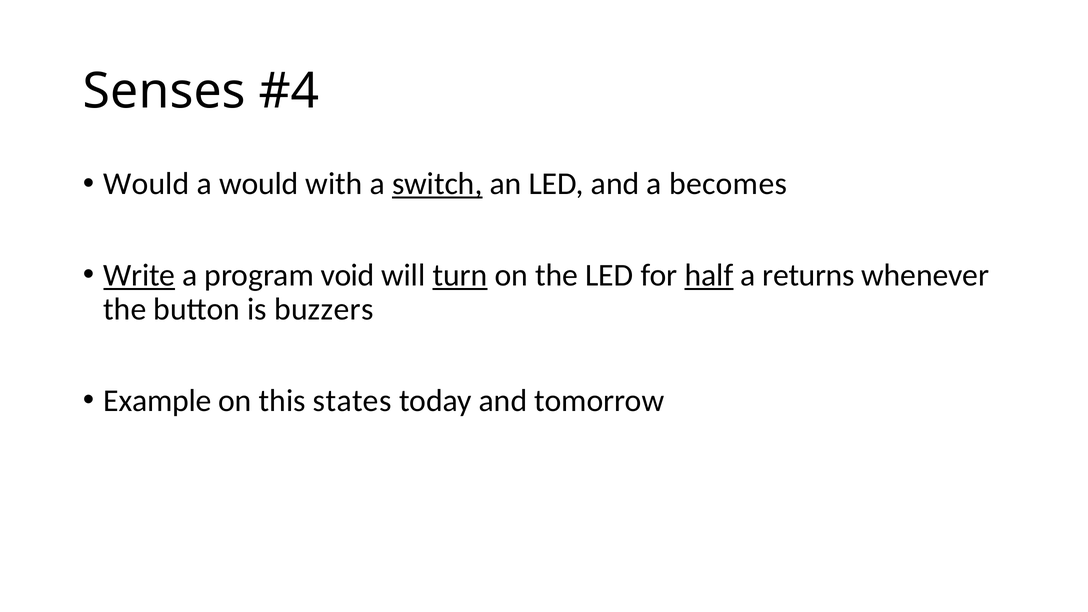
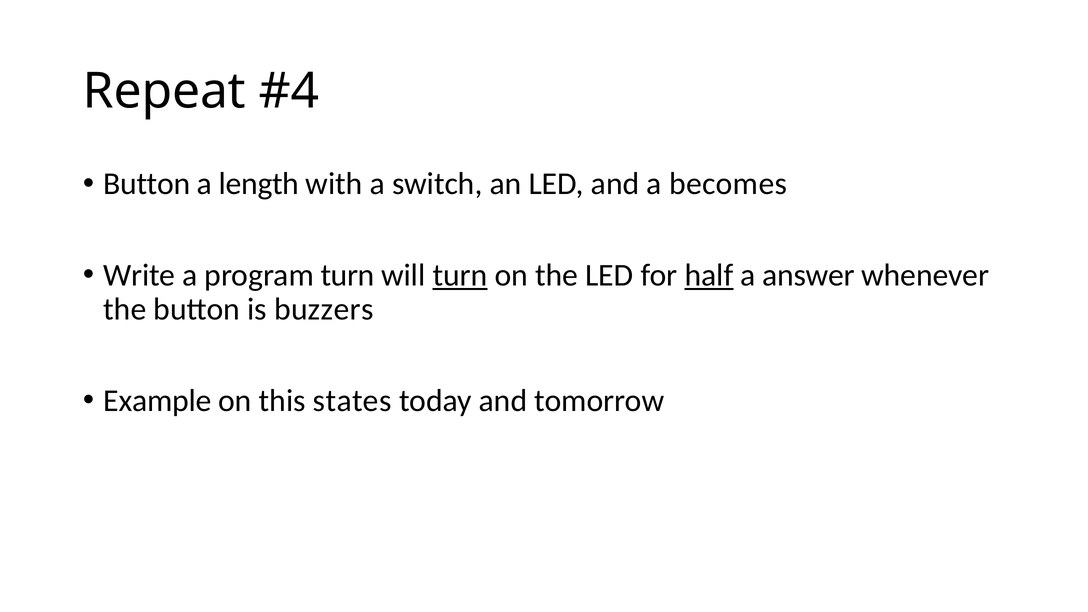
Senses: Senses -> Repeat
Would at (146, 184): Would -> Button
a would: would -> length
switch underline: present -> none
Write underline: present -> none
program void: void -> turn
returns: returns -> answer
